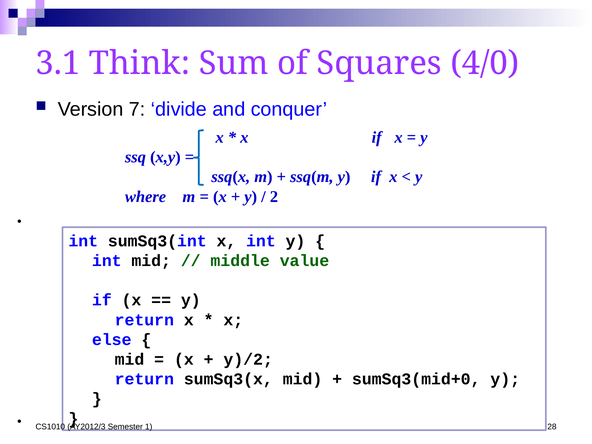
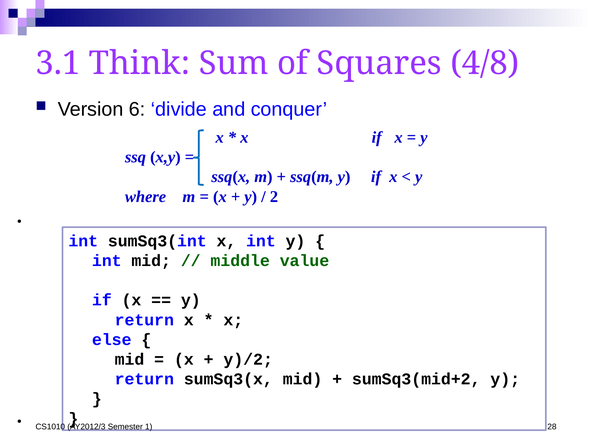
4/0: 4/0 -> 4/8
7: 7 -> 6
sumSq3(mid+0: sumSq3(mid+0 -> sumSq3(mid+2
